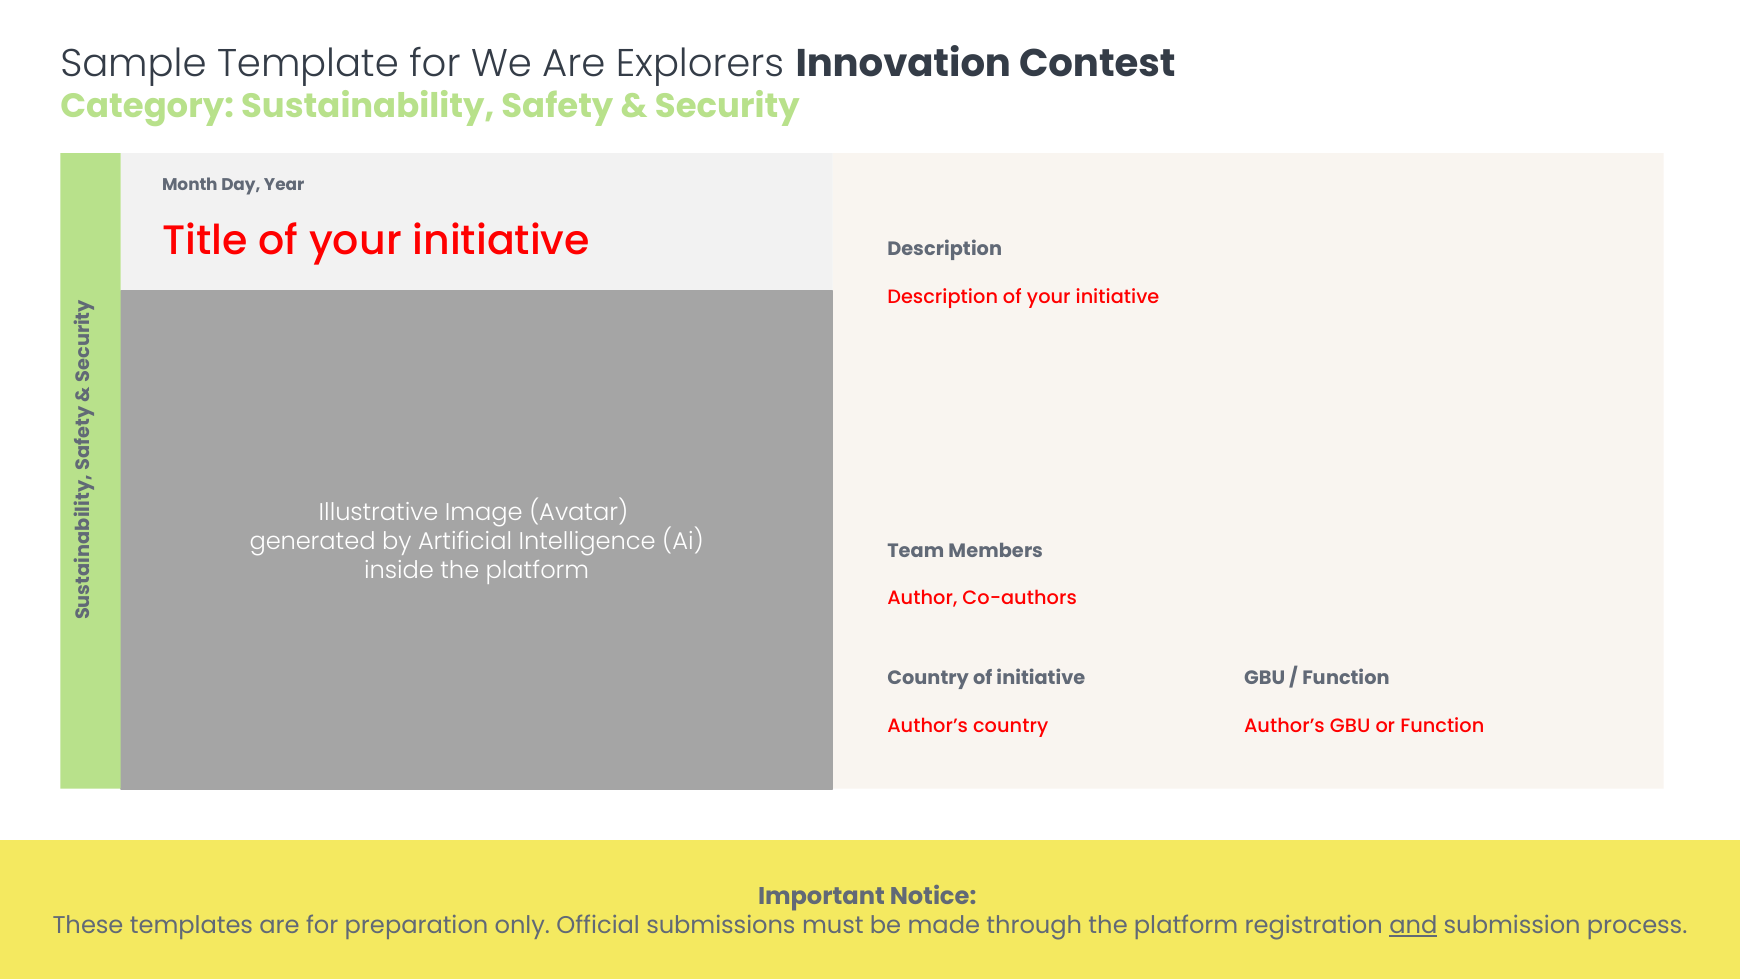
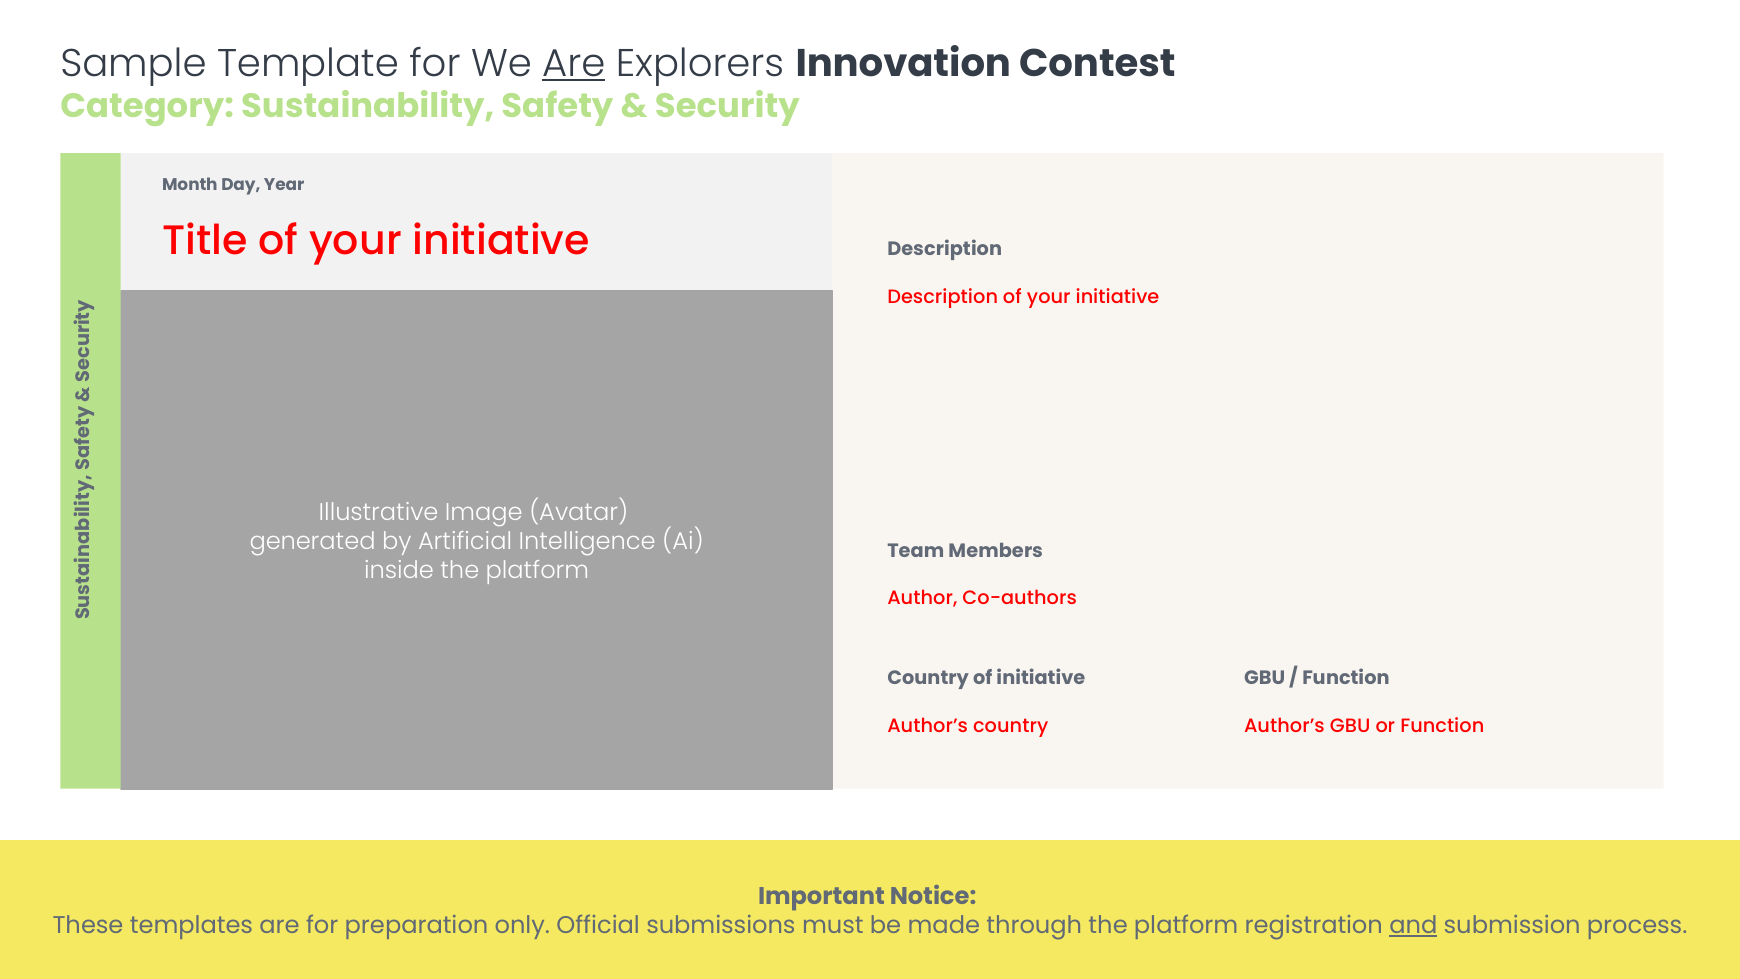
Are at (574, 63) underline: none -> present
